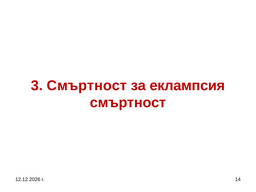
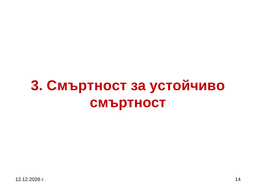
еклампсия: еклампсия -> устойчиво
